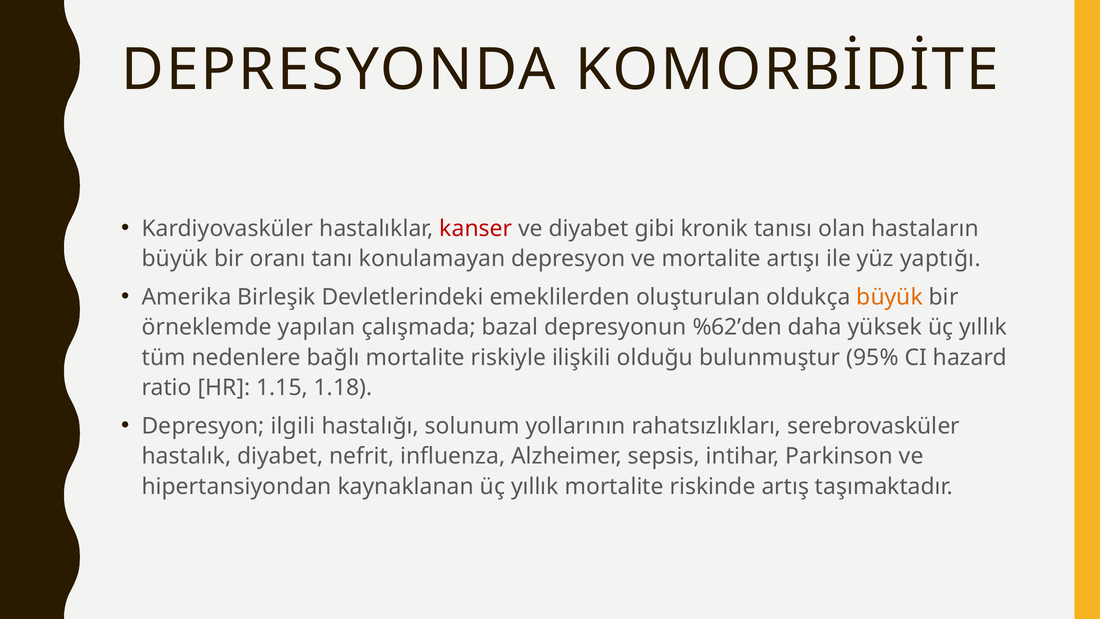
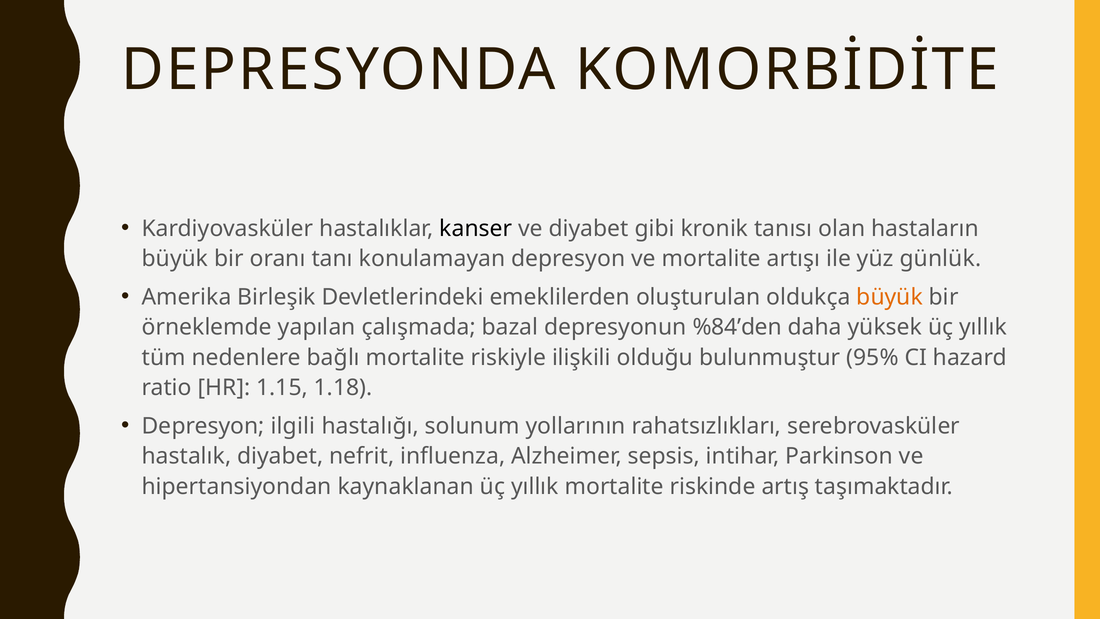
kanser colour: red -> black
yaptığı: yaptığı -> günlük
%62’den: %62’den -> %84’den
